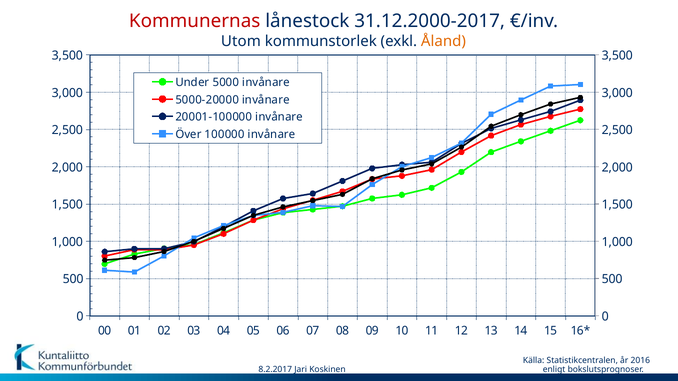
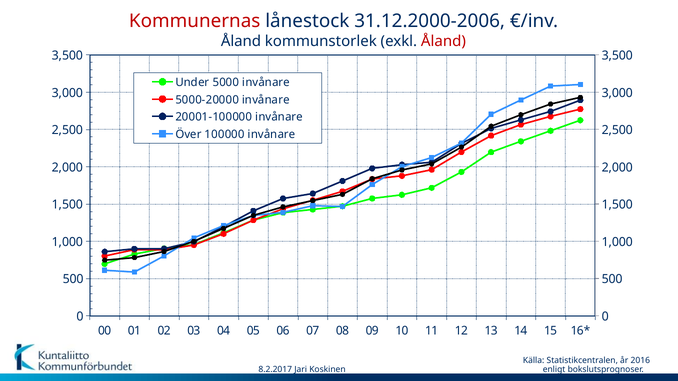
31.12.2000-2017: 31.12.2000-2017 -> 31.12.2000-2006
Utom at (241, 41): Utom -> Åland
Åland at (443, 41) colour: orange -> red
